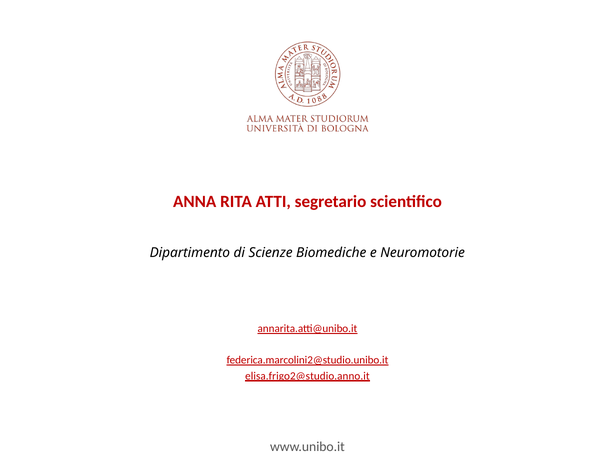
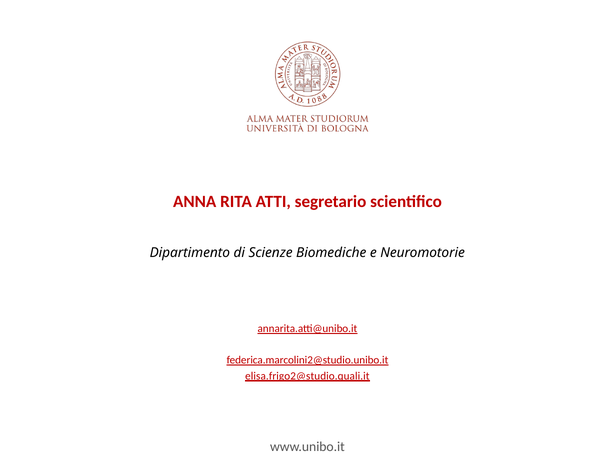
elisa.frigo2@studio.anno.it: elisa.frigo2@studio.anno.it -> elisa.frigo2@studio.quali.it
